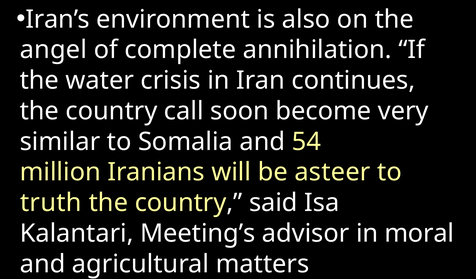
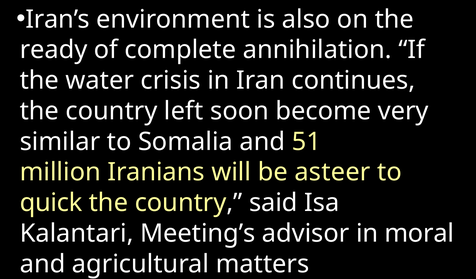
angel: angel -> ready
call: call -> left
54: 54 -> 51
truth: truth -> quick
